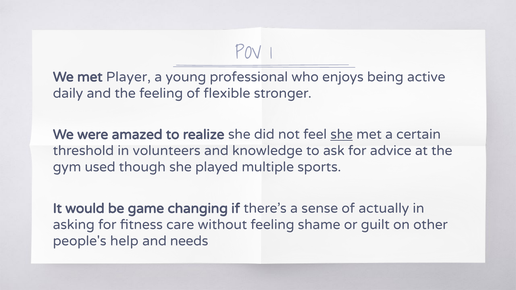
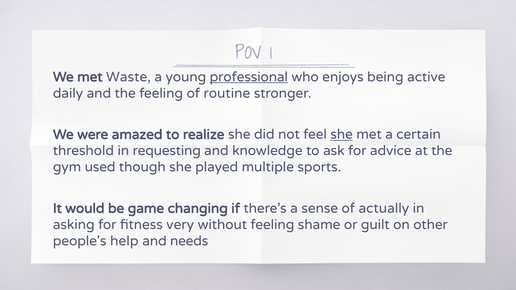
Player: Player -> Waste
professional underline: none -> present
flexible: flexible -> routine
volunteers: volunteers -> requesting
care: care -> very
